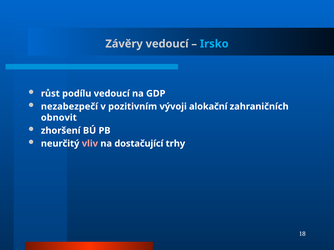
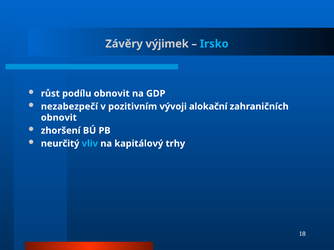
Závěry vedoucí: vedoucí -> výjimek
podílu vedoucí: vedoucí -> obnovit
vliv colour: pink -> light blue
dostačující: dostačující -> kapitálový
